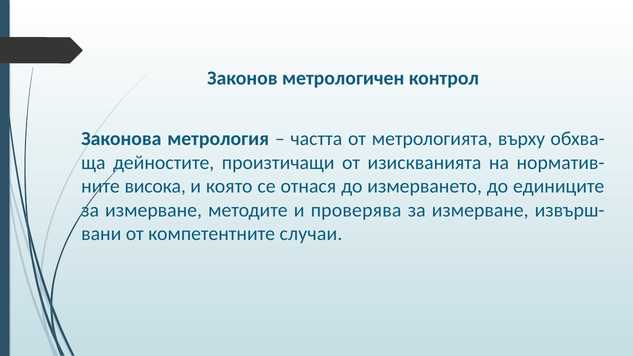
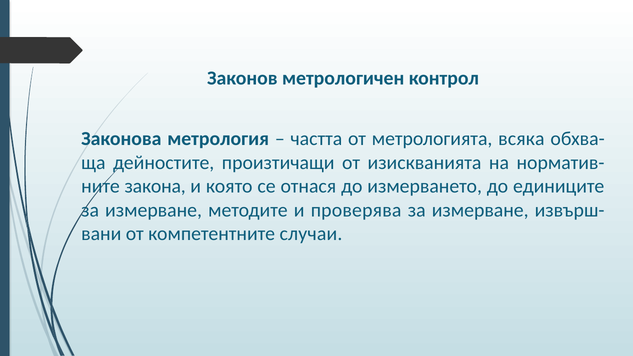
върху: върху -> всяка
висока: висока -> закона
